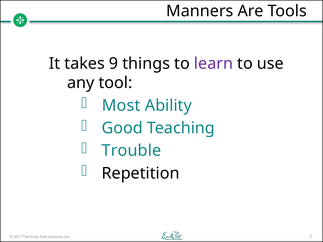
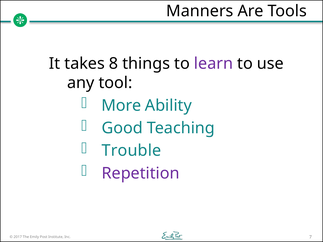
9: 9 -> 8
Most: Most -> More
Repetition colour: black -> purple
